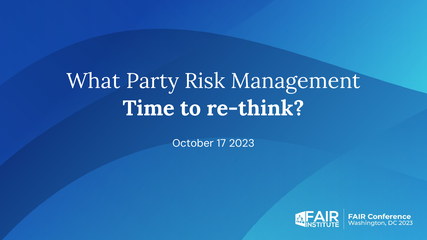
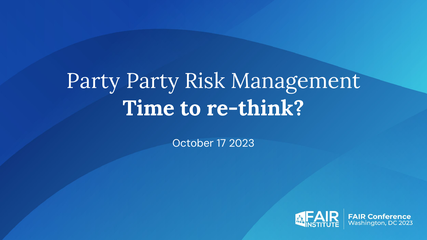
What at (93, 81): What -> Party
